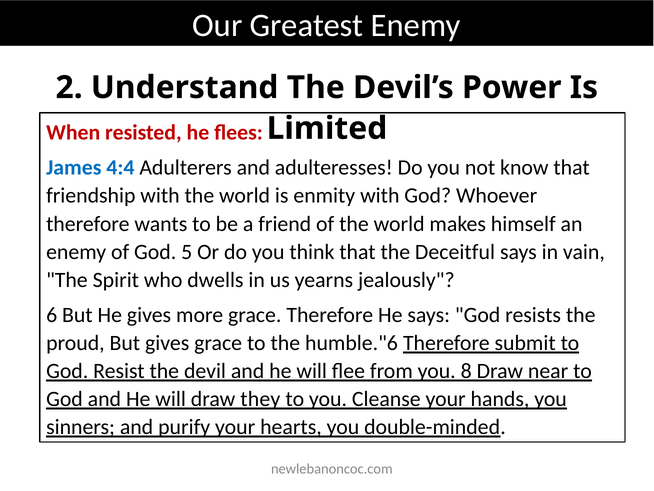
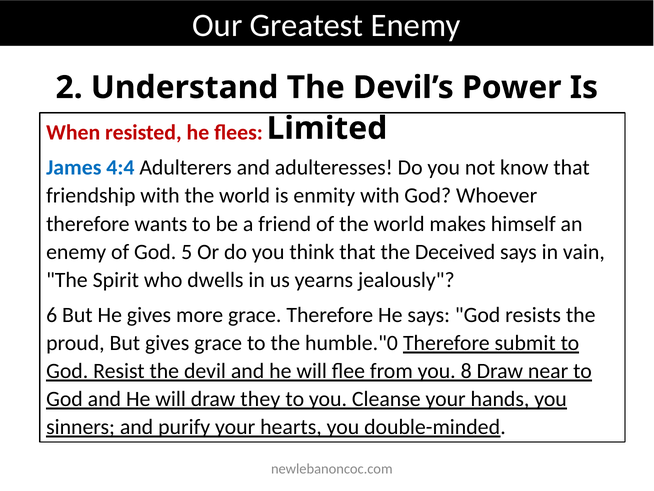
Deceitful: Deceitful -> Deceived
humble."6: humble."6 -> humble."0
